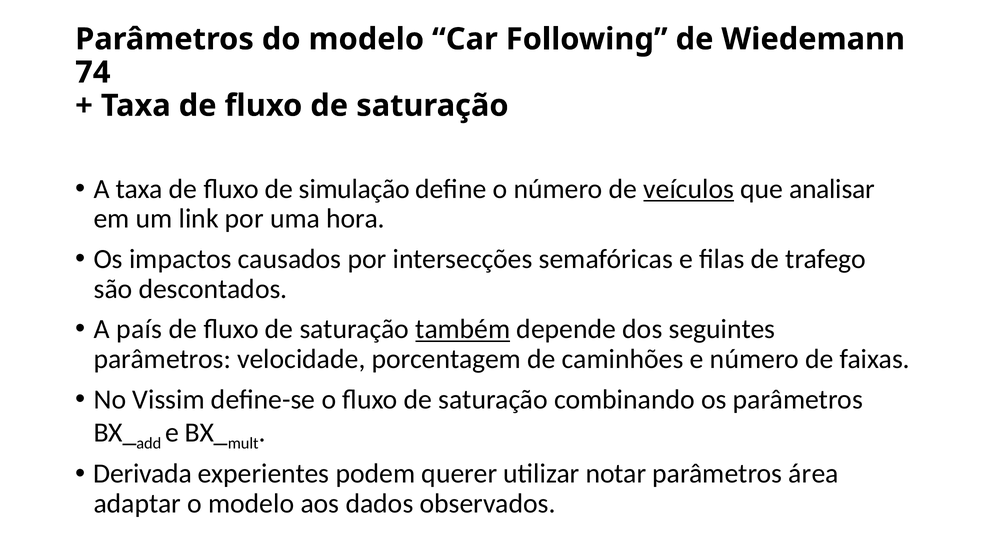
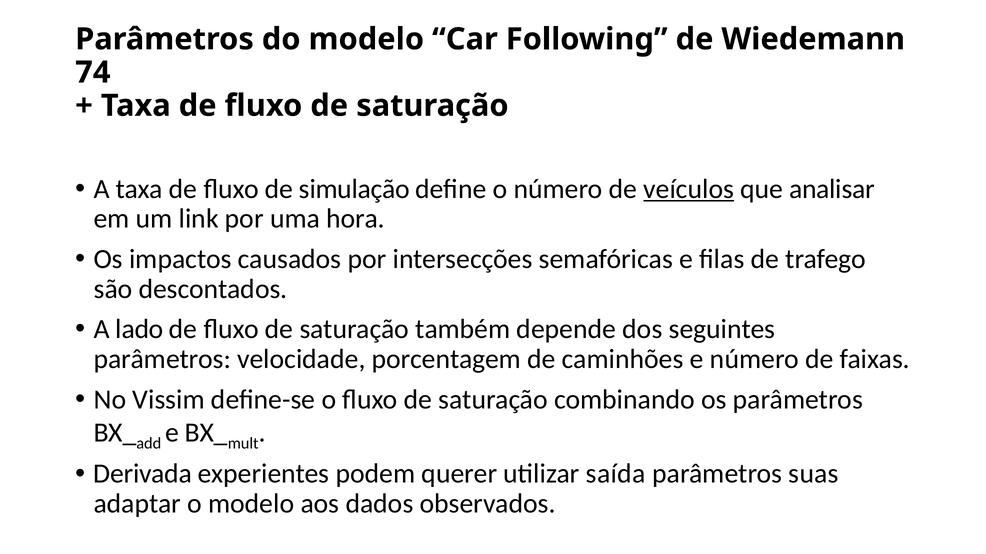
país: país -> lado
também underline: present -> none
notar: notar -> saída
área: área -> suas
